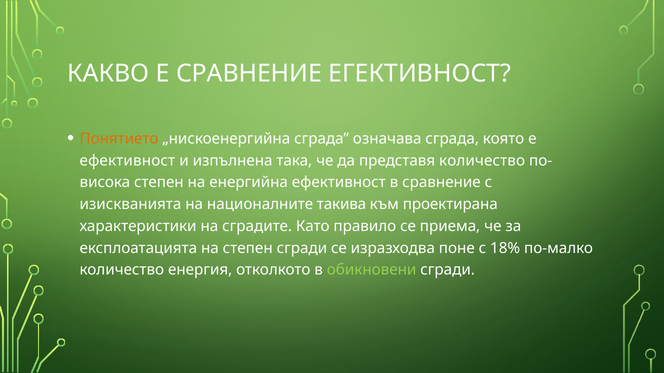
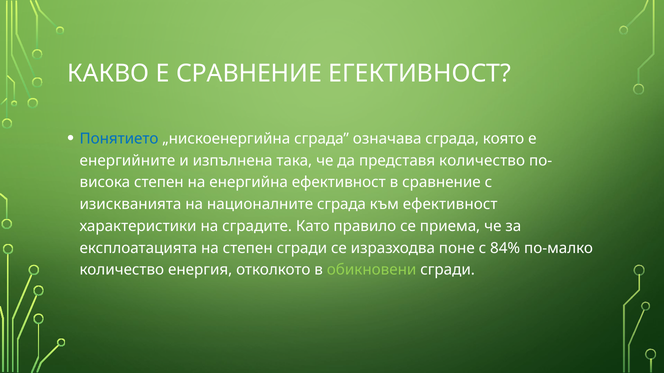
Понятието colour: orange -> blue
ефективност at (127, 161): ефективност -> енергийните
националните такива: такива -> сграда
към проектирана: проектирана -> ефективност
18%: 18% -> 84%
